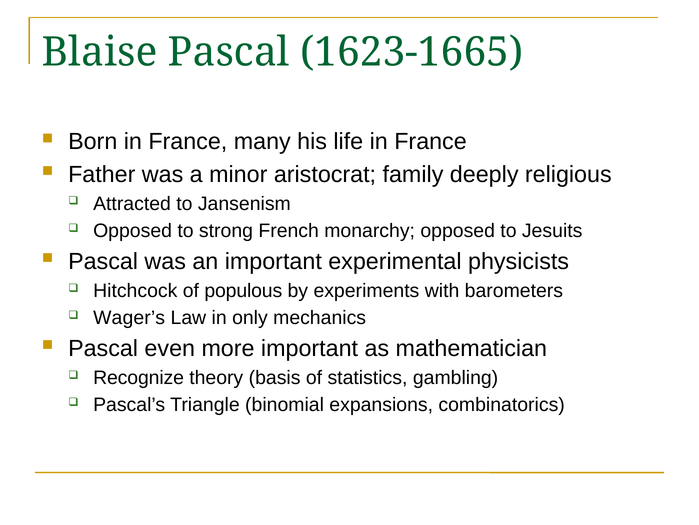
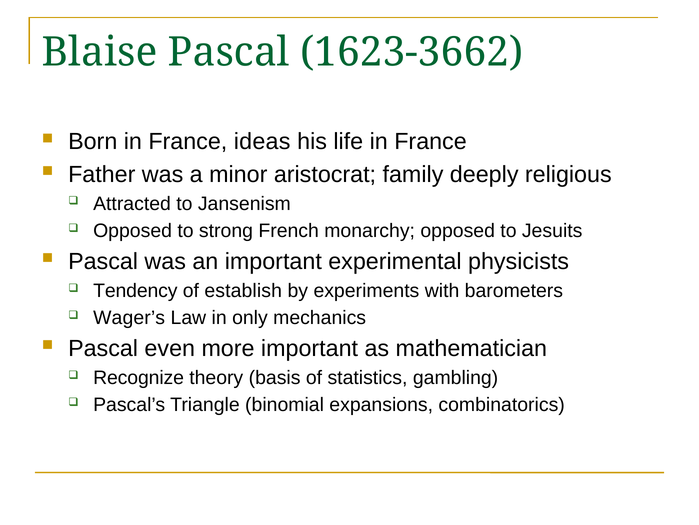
1623-1665: 1623-1665 -> 1623-3662
many: many -> ideas
Hitchcock: Hitchcock -> Tendency
populous: populous -> establish
